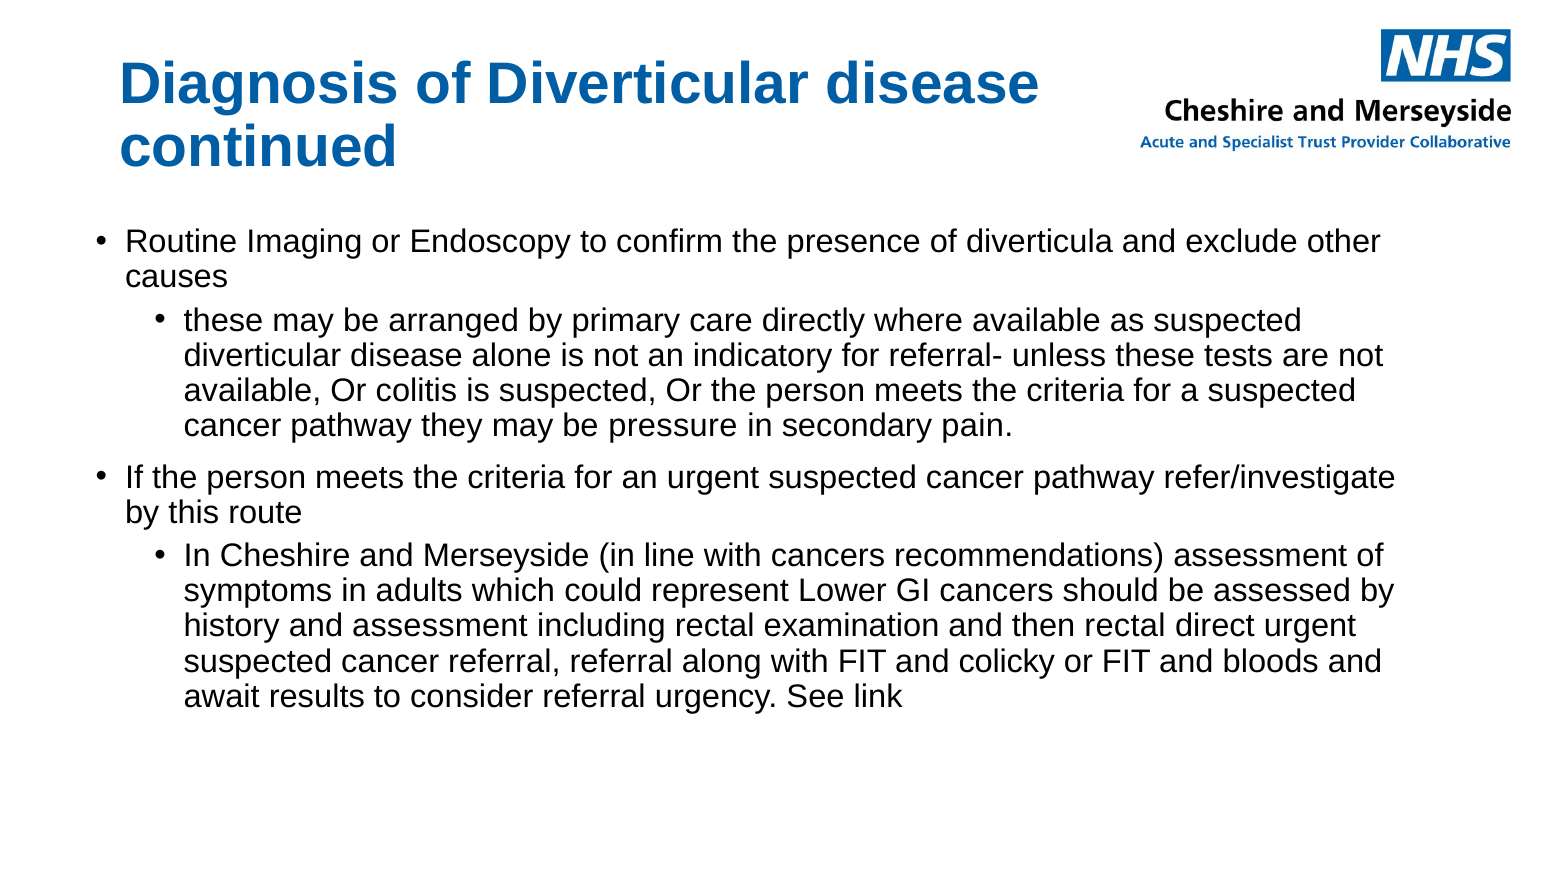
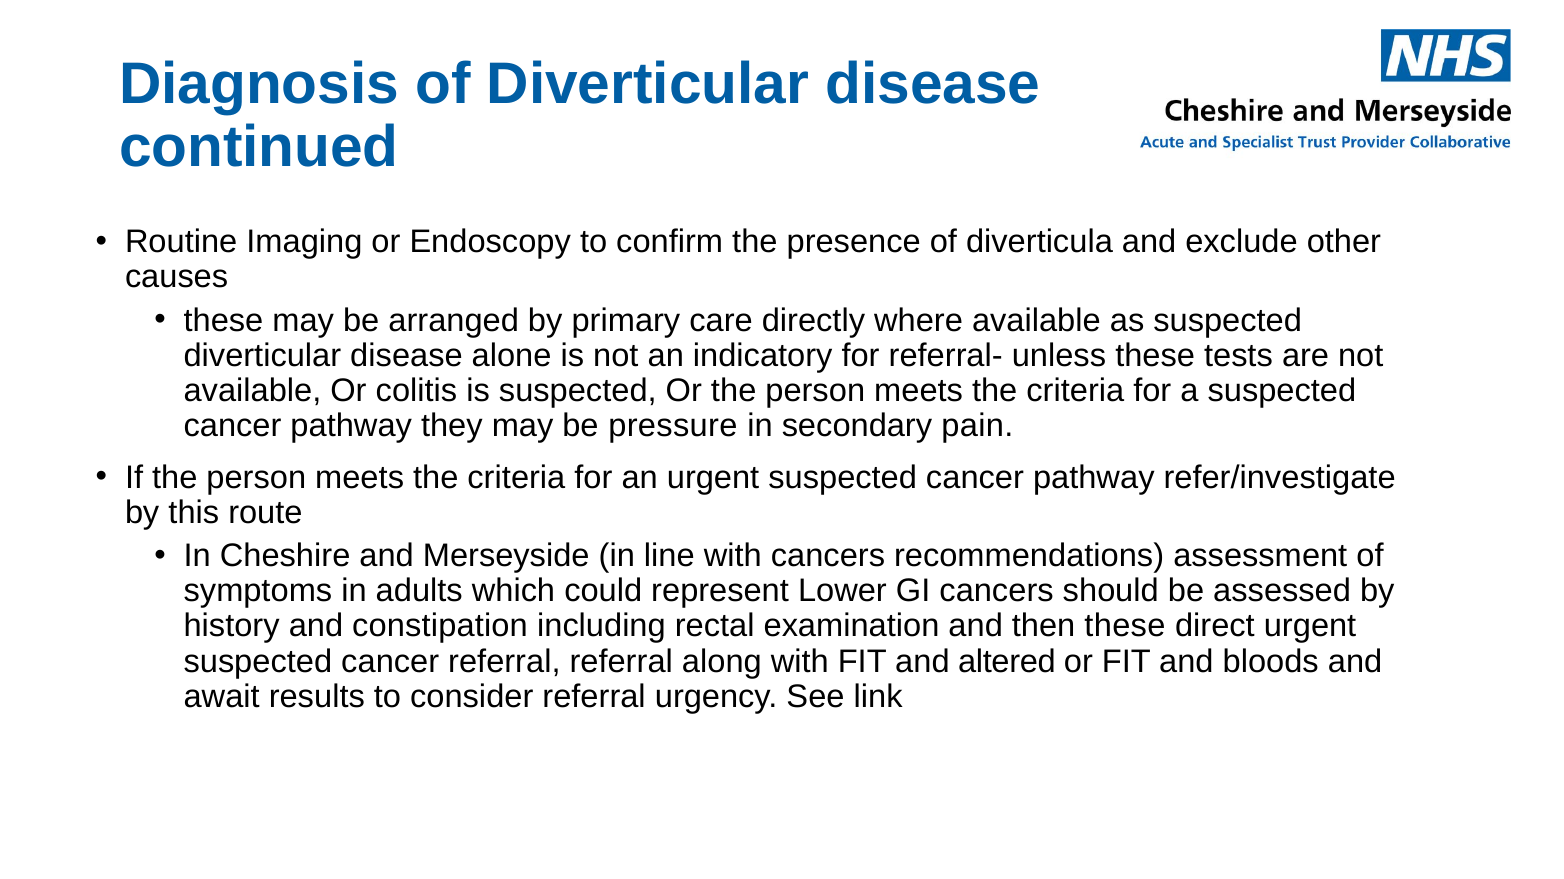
and assessment: assessment -> constipation
then rectal: rectal -> these
colicky: colicky -> altered
